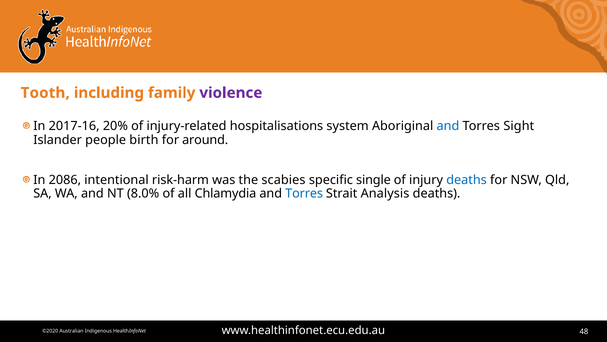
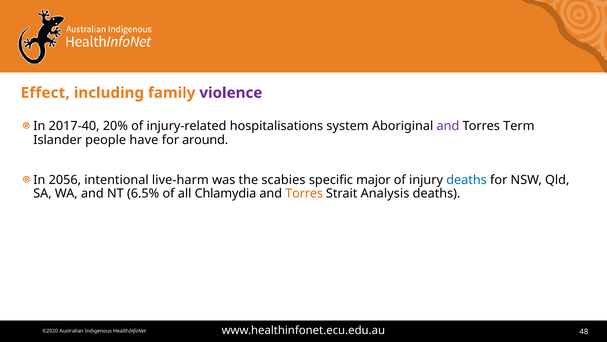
Tooth: Tooth -> Effect
2017-16: 2017-16 -> 2017-40
and at (448, 126) colour: blue -> purple
Sight: Sight -> Term
birth: birth -> have
2086: 2086 -> 2056
risk-harm: risk-harm -> live-harm
single: single -> major
8.0%: 8.0% -> 6.5%
Torres at (304, 193) colour: blue -> orange
